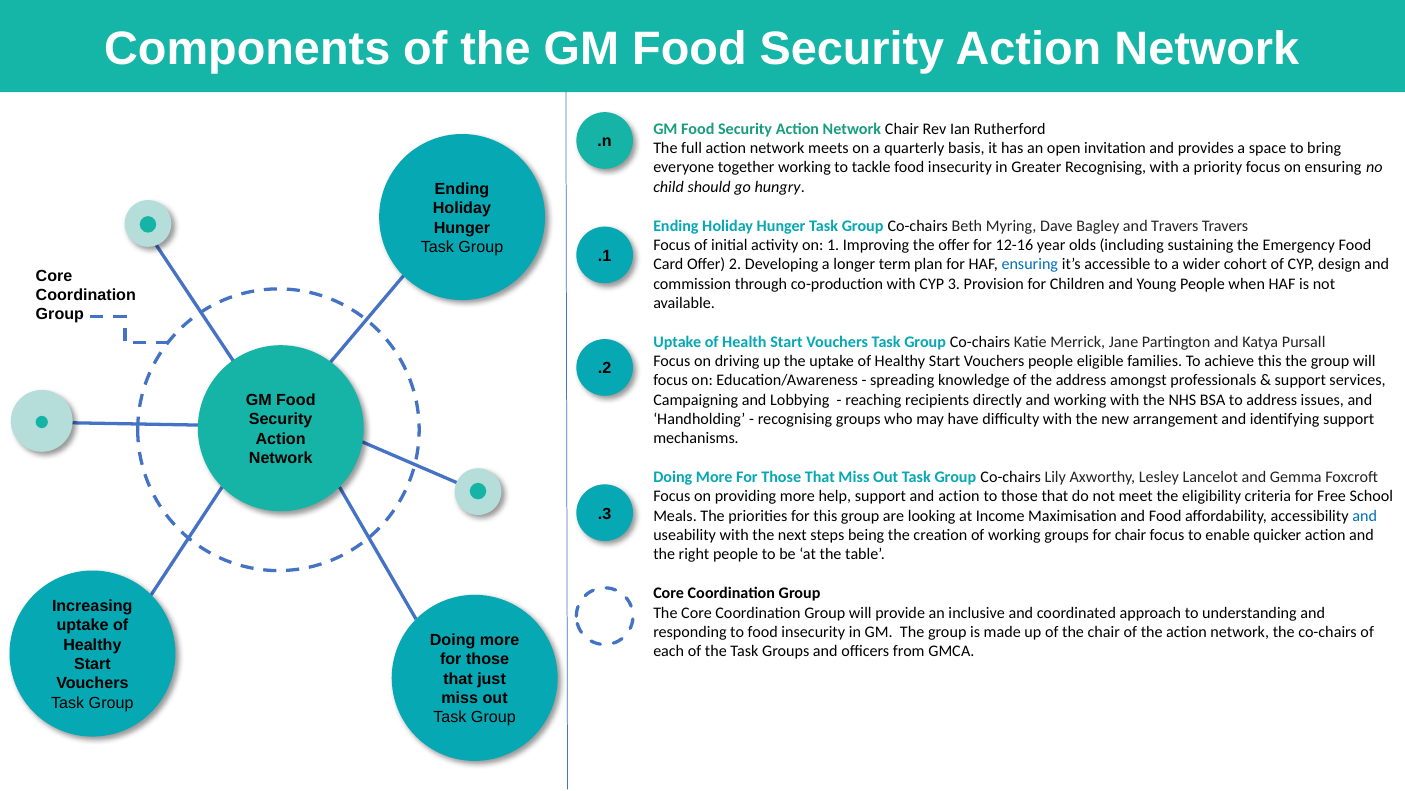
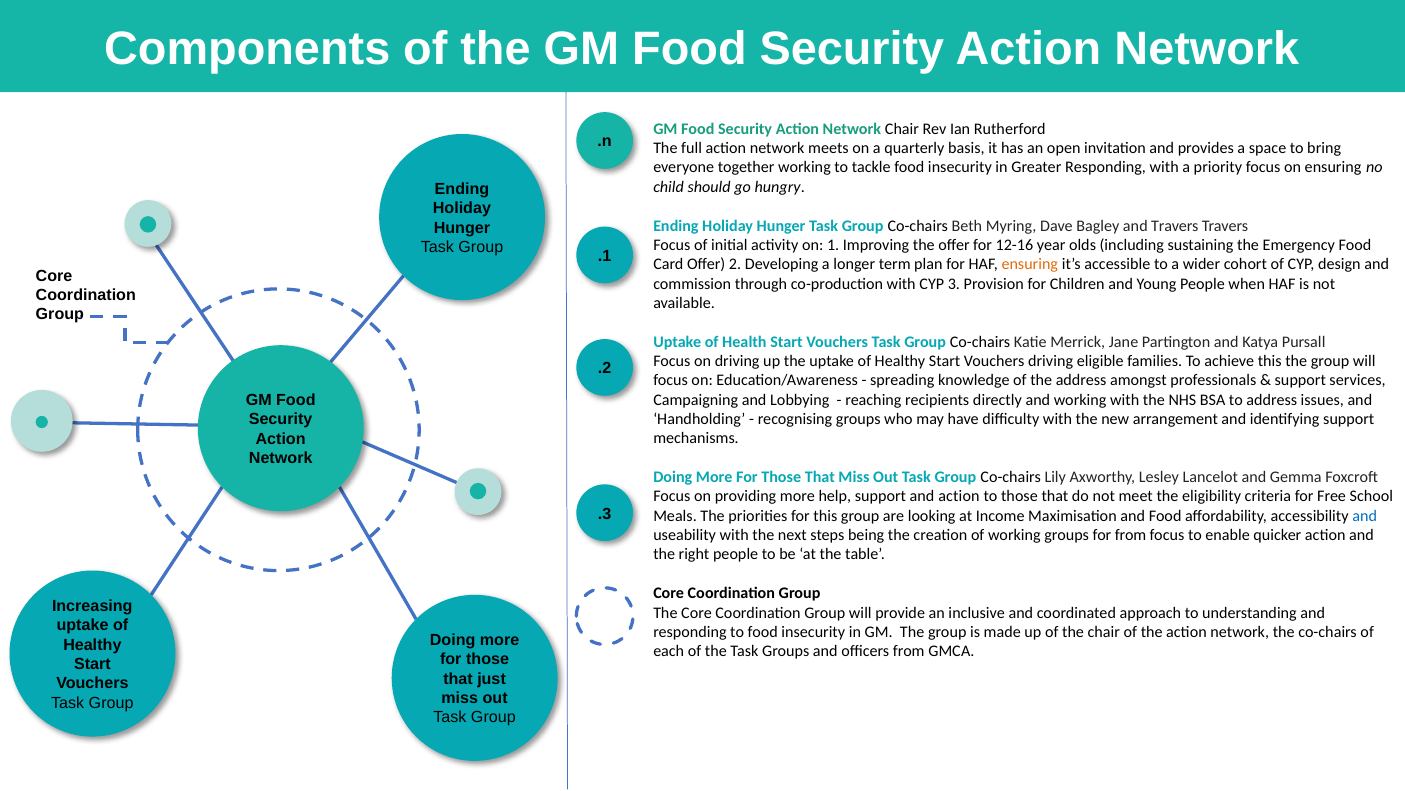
Greater Recognising: Recognising -> Responding
ensuring at (1030, 264) colour: blue -> orange
Vouchers people: people -> driving
for chair: chair -> from
